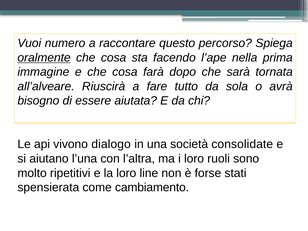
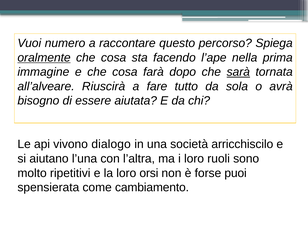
sarà underline: none -> present
consolidate: consolidate -> arricchiscilo
line: line -> orsi
stati: stati -> puoi
